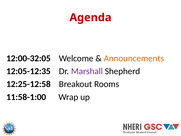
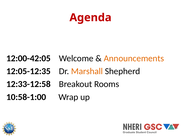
12:00-32:05: 12:00-32:05 -> 12:00-42:05
Marshall colour: purple -> orange
12:25-12:58: 12:25-12:58 -> 12:33-12:58
11:58-1:00: 11:58-1:00 -> 10:58-1:00
